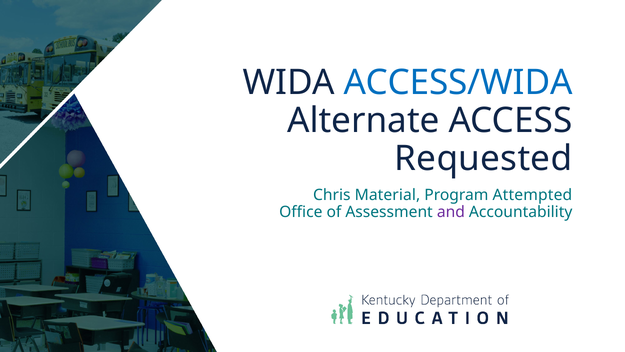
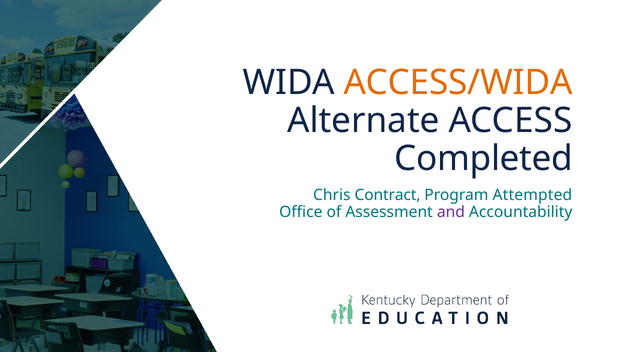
ACCESS/WIDA colour: blue -> orange
Requested: Requested -> Completed
Material: Material -> Contract
